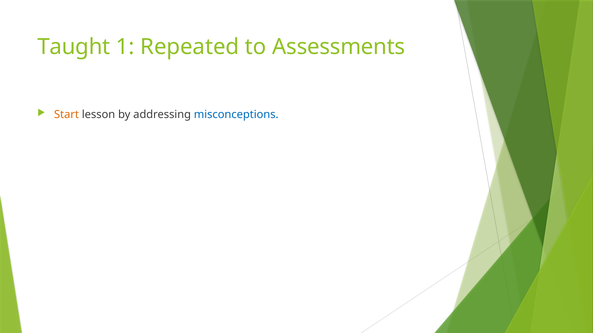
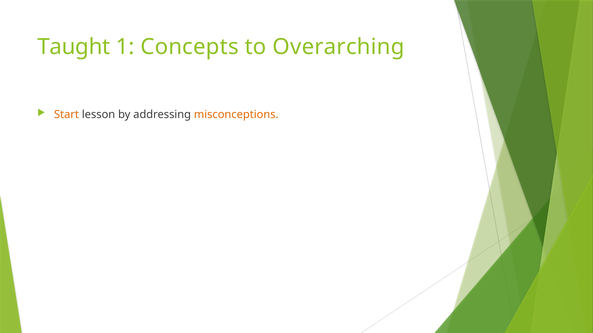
Repeated: Repeated -> Concepts
Assessments: Assessments -> Overarching
misconceptions colour: blue -> orange
